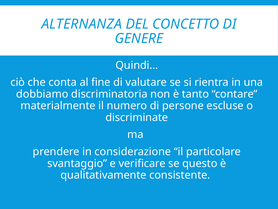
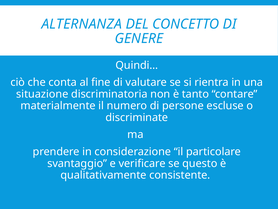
dobbiamo: dobbiamo -> situazione
